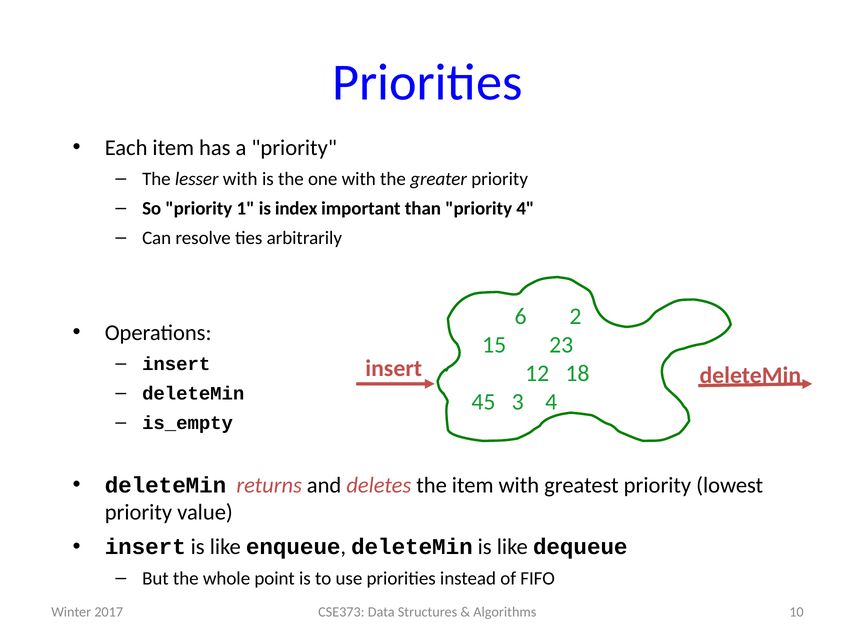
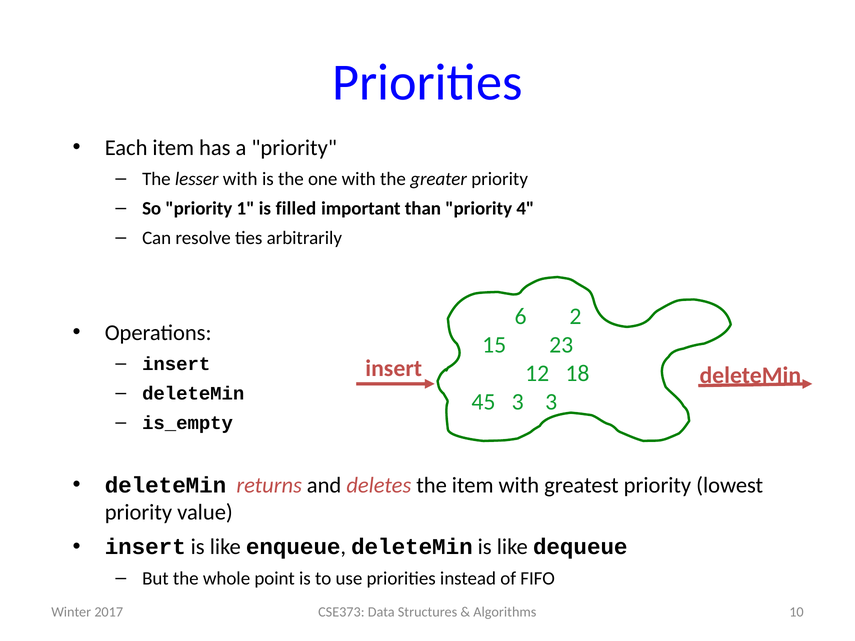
index: index -> filled
3 4: 4 -> 3
